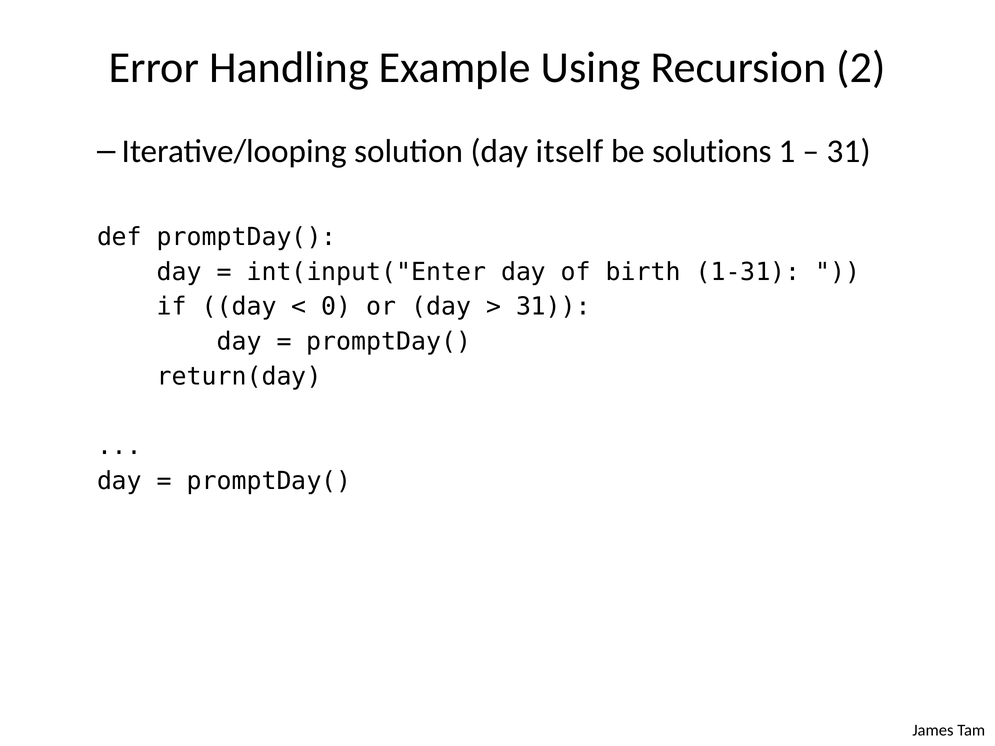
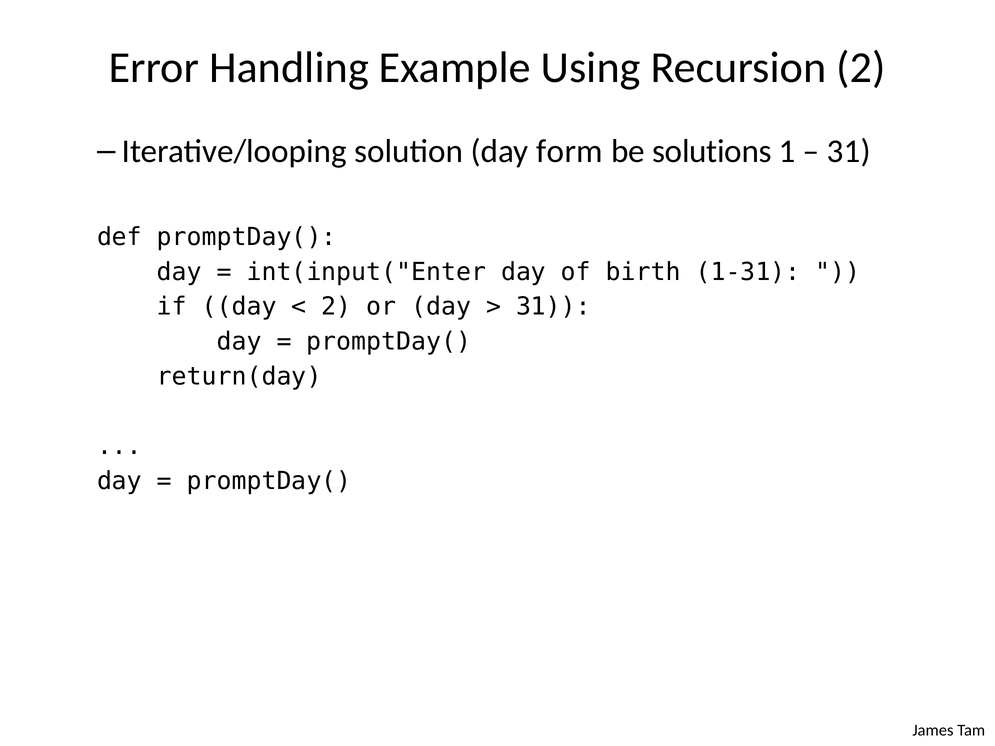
itself: itself -> form
0 at (336, 307): 0 -> 2
